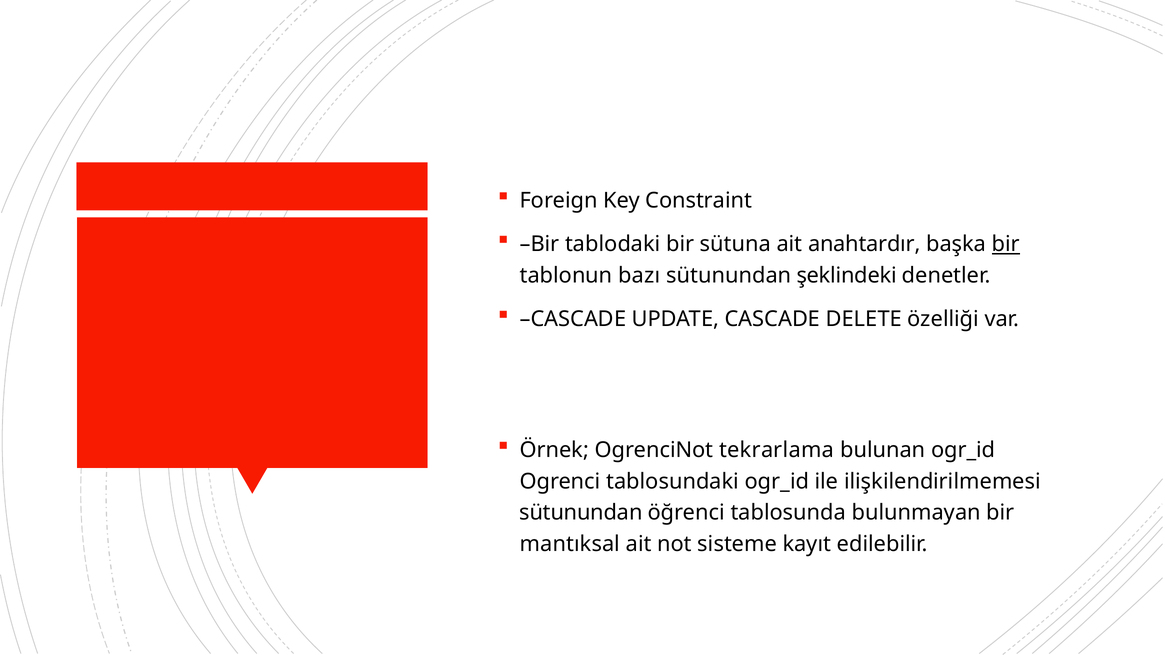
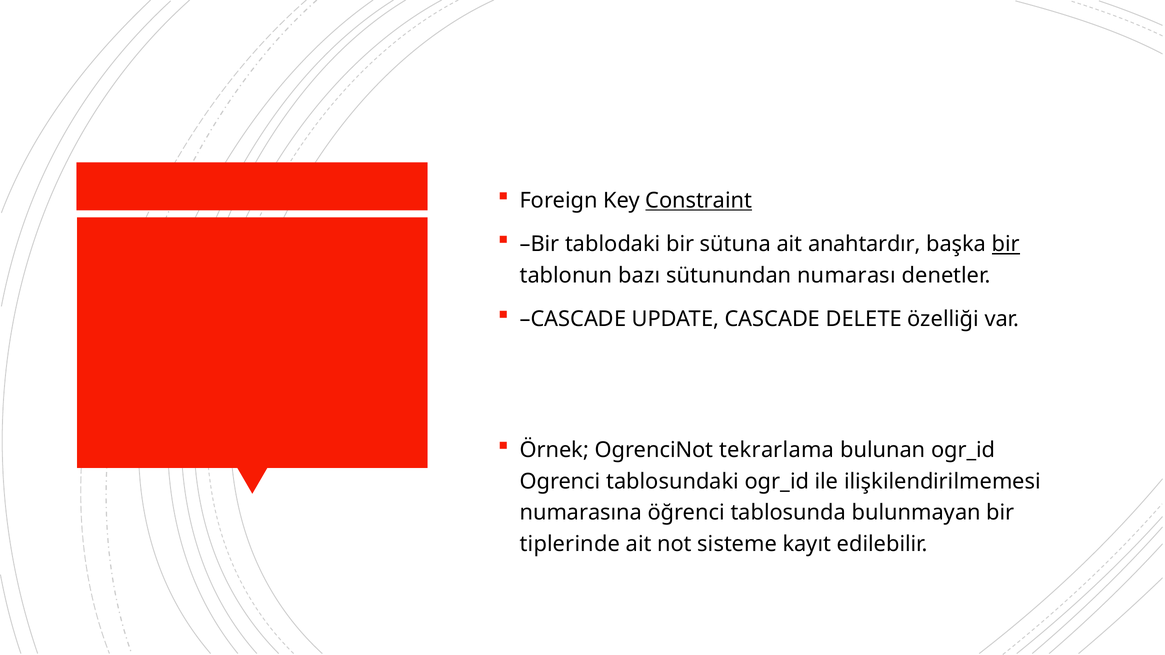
Constraint underline: none -> present
şeklindeki: şeklindeki -> numarası
sütunundan at (581, 513): sütunundan -> numarasına
mantıksal: mantıksal -> tiplerinde
